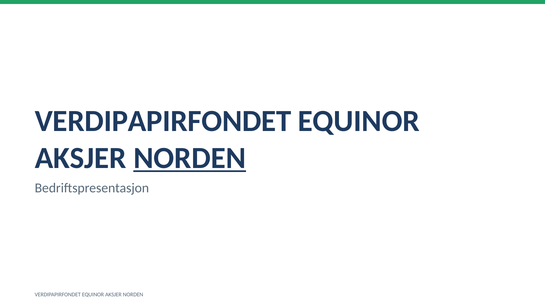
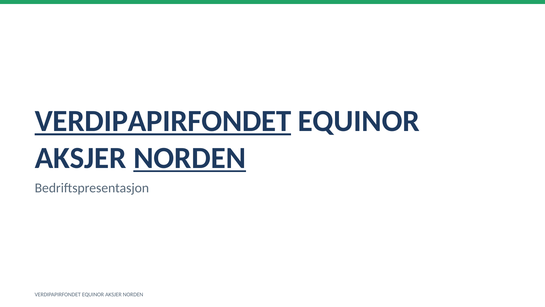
VERDIPAPIRFONDET at (163, 121) underline: none -> present
